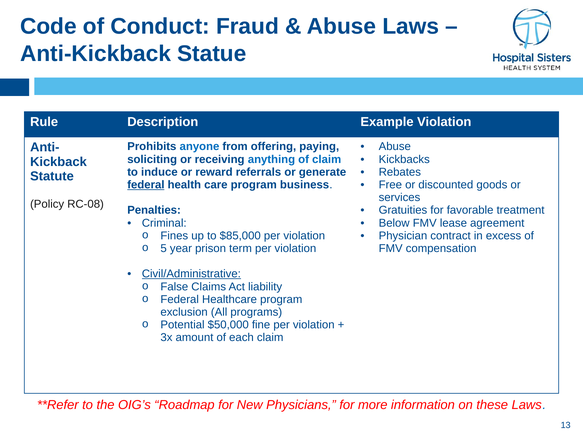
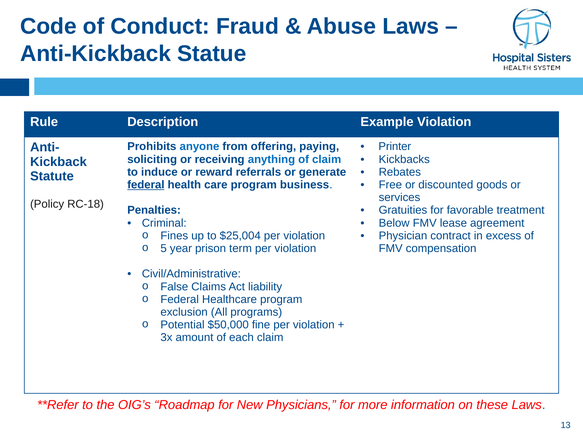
Abuse at (395, 147): Abuse -> Printer
RC-08: RC-08 -> RC-18
$85,000: $85,000 -> $25,004
Civil/Administrative underline: present -> none
